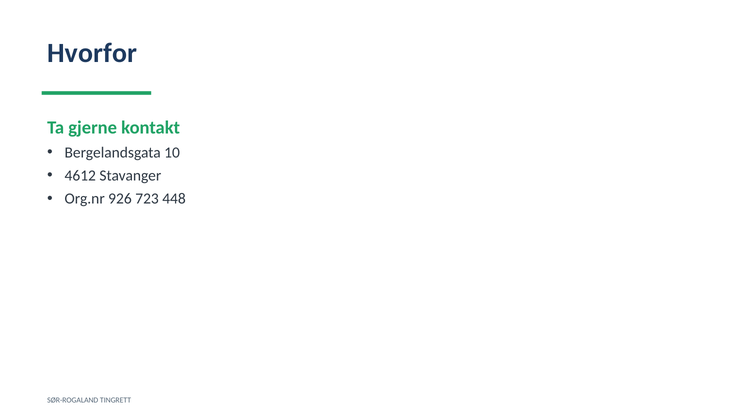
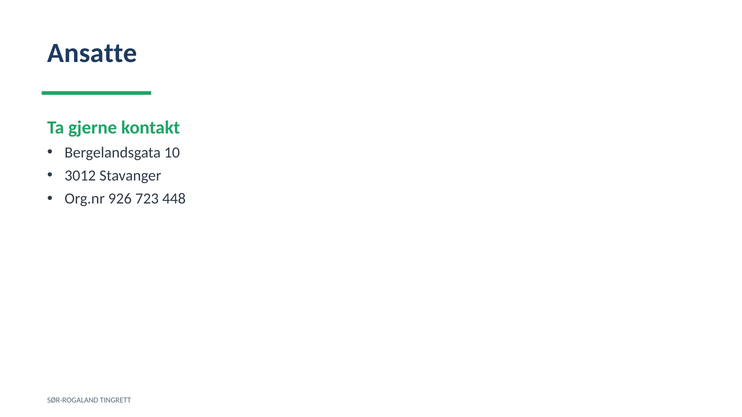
Hvorfor: Hvorfor -> Ansatte
4612: 4612 -> 3012
